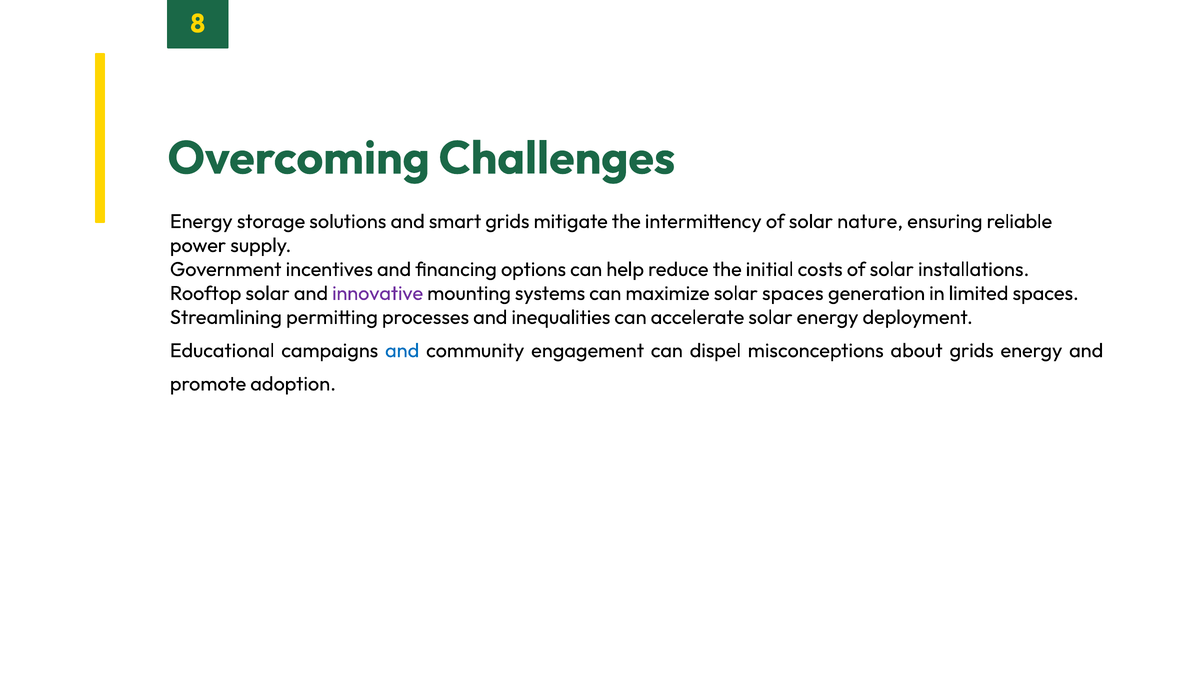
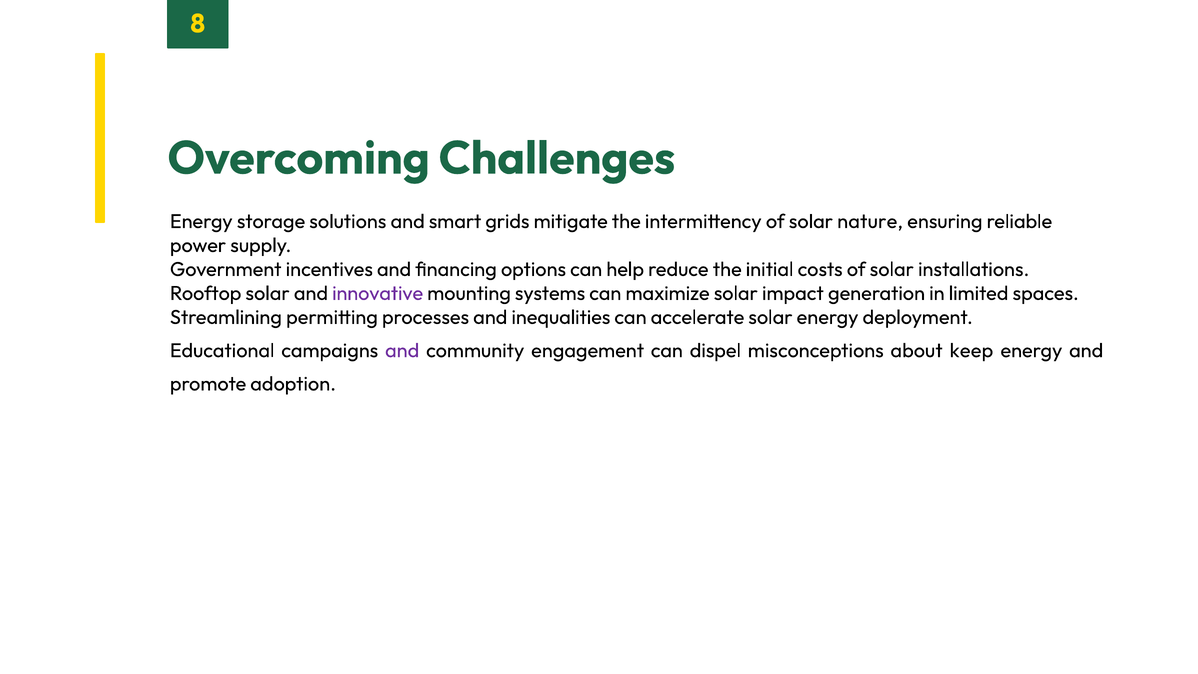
solar spaces: spaces -> impact
and at (402, 351) colour: blue -> purple
about grids: grids -> keep
